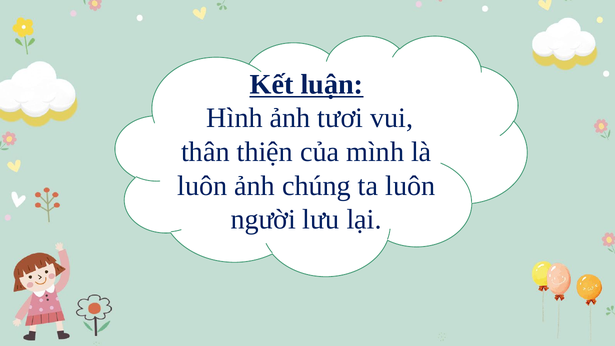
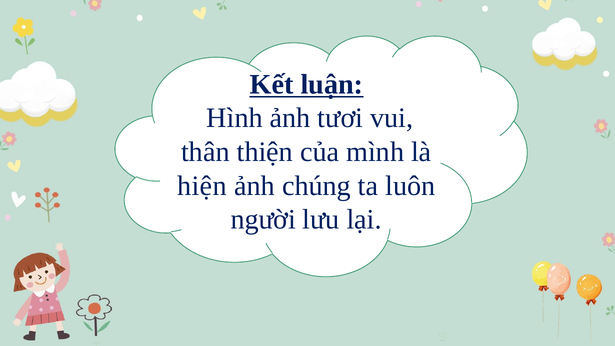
luôn at (202, 186): luôn -> hiện
